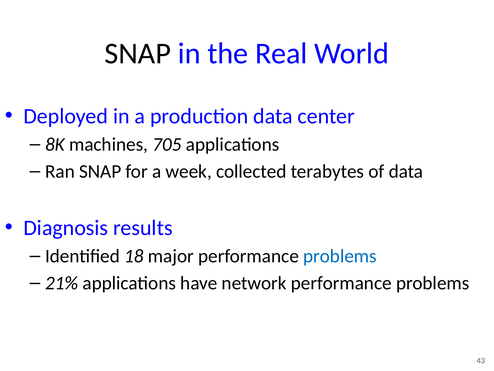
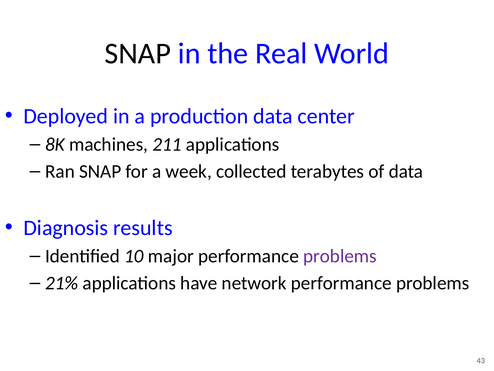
705: 705 -> 211
18: 18 -> 10
problems at (340, 256) colour: blue -> purple
